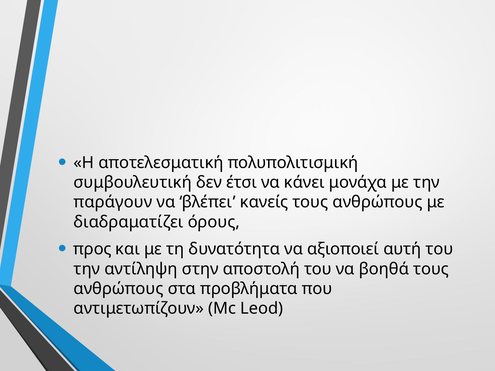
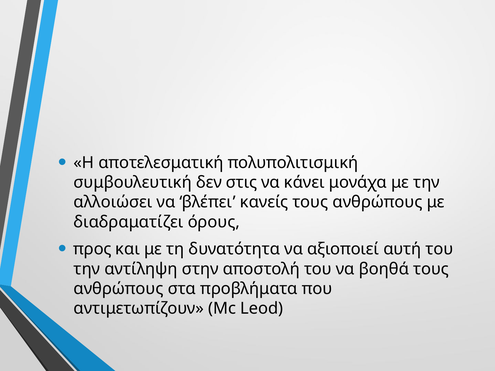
έτσι: έτσι -> στις
παράγουν: παράγουν -> αλλοιώσει
